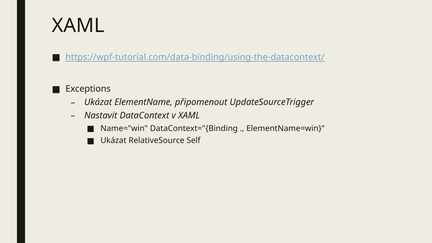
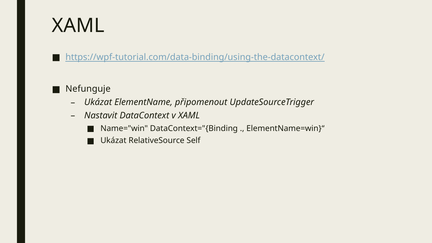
Exceptions: Exceptions -> Nefunguje
